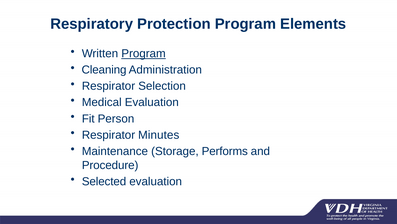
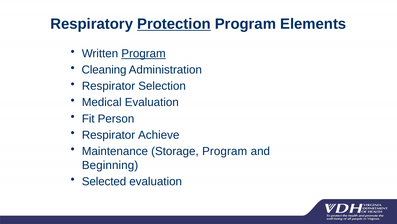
Protection underline: none -> present
Minutes: Minutes -> Achieve
Storage Performs: Performs -> Program
Procedure: Procedure -> Beginning
